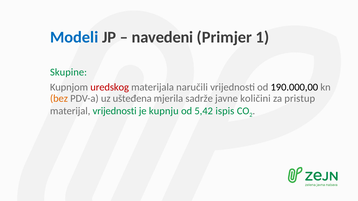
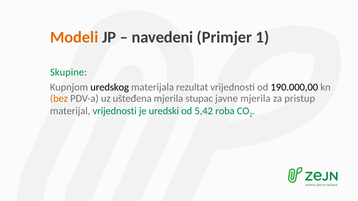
Modeli colour: blue -> orange
uredskog colour: red -> black
naručili: naručili -> rezultat
sadrže: sadrže -> stupac
javne količini: količini -> mjerila
kupnju: kupnju -> uredski
ispis: ispis -> roba
